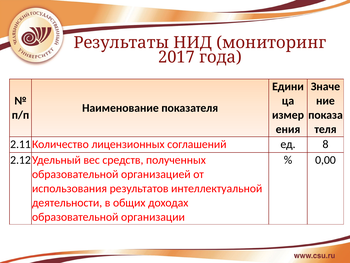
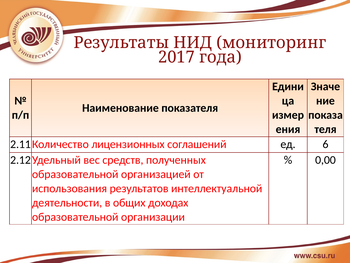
8: 8 -> 6
